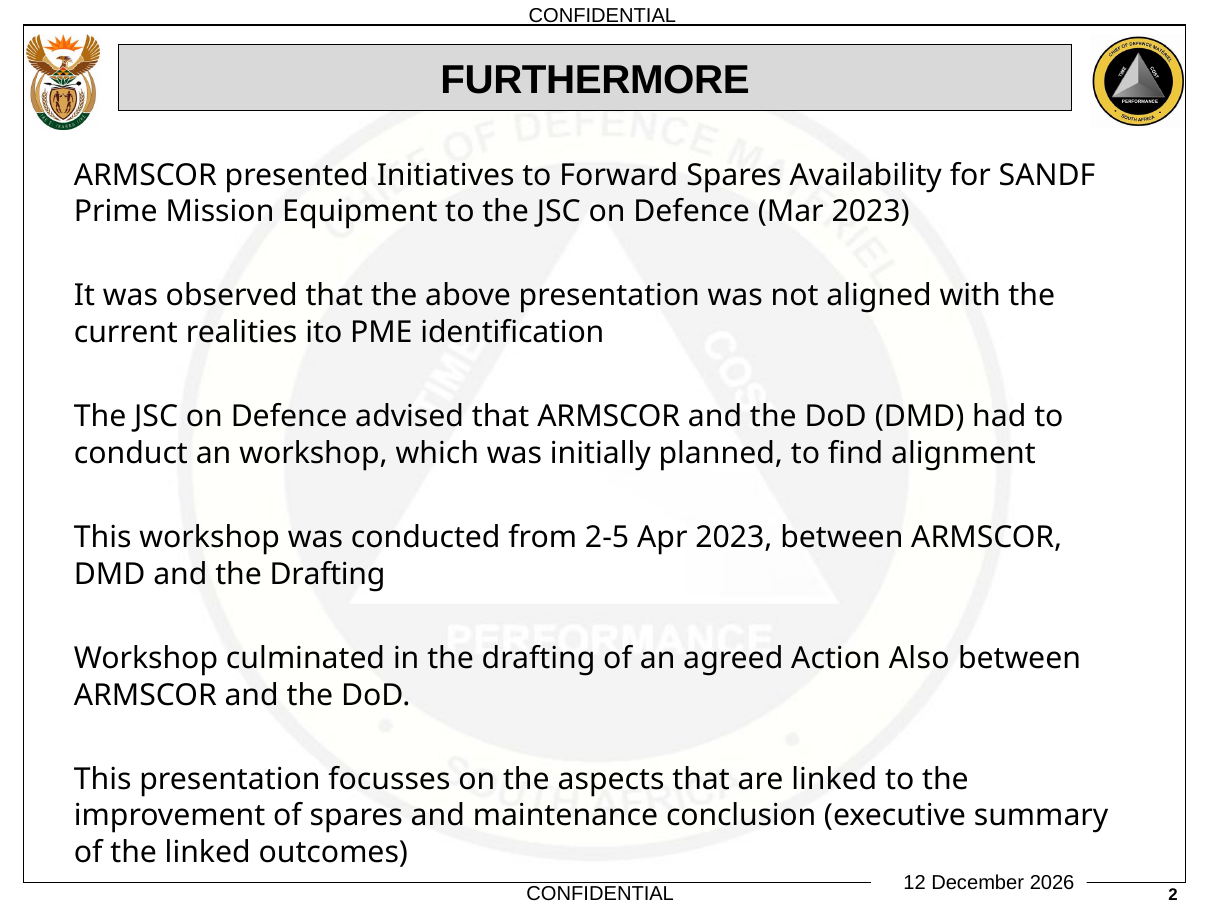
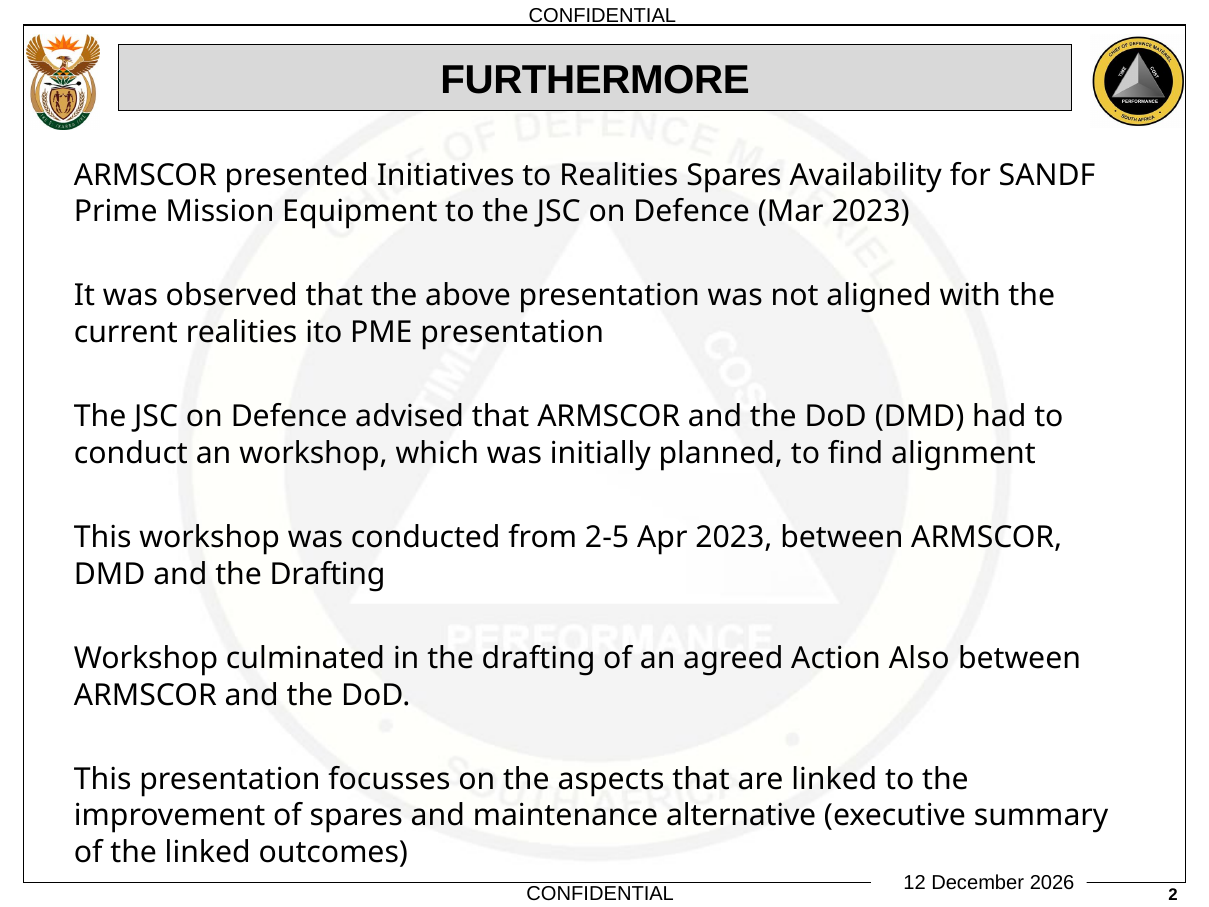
to Forward: Forward -> Realities
PME identification: identification -> presentation
conclusion: conclusion -> alternative
